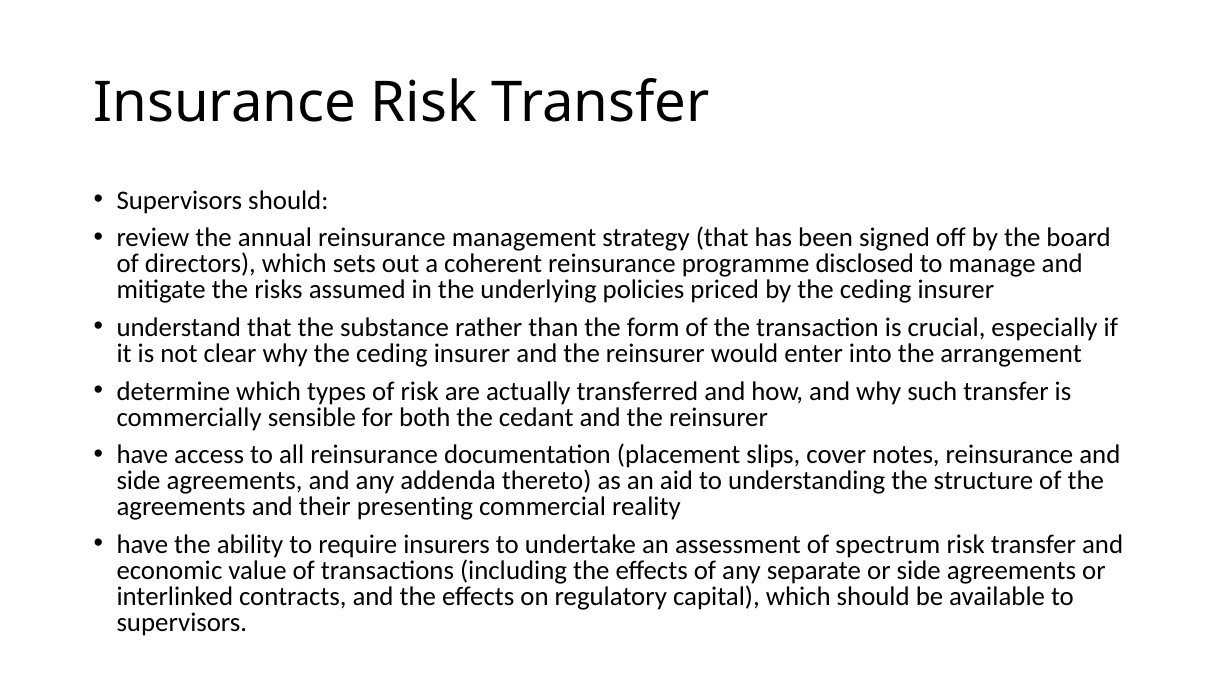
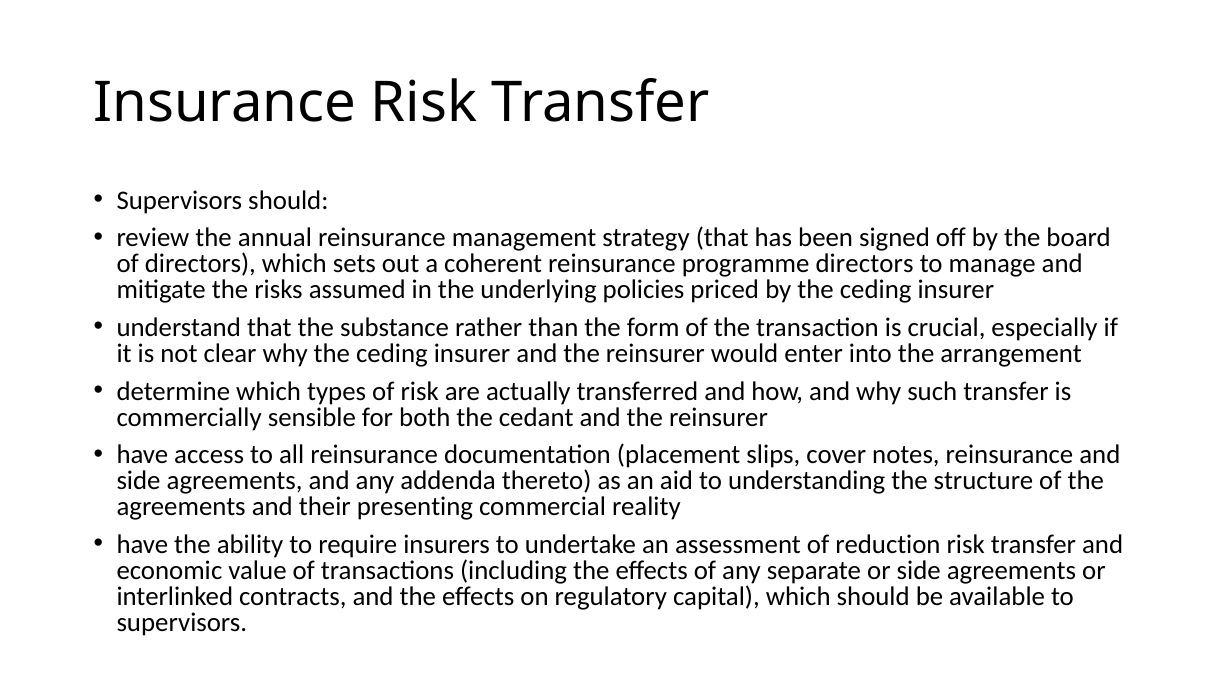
programme disclosed: disclosed -> directors
spectrum: spectrum -> reduction
